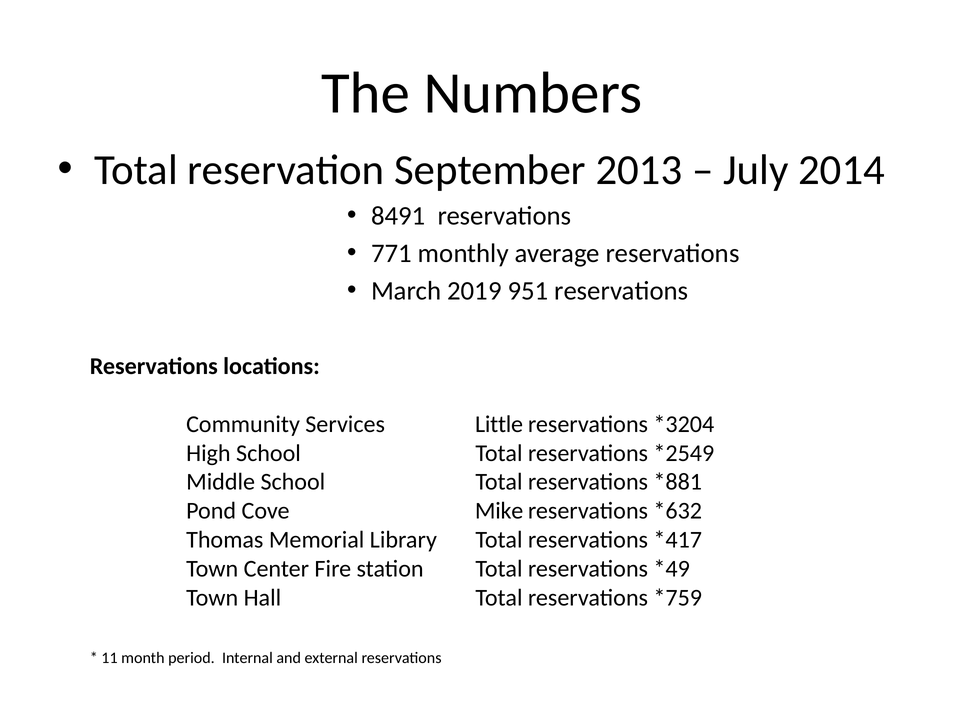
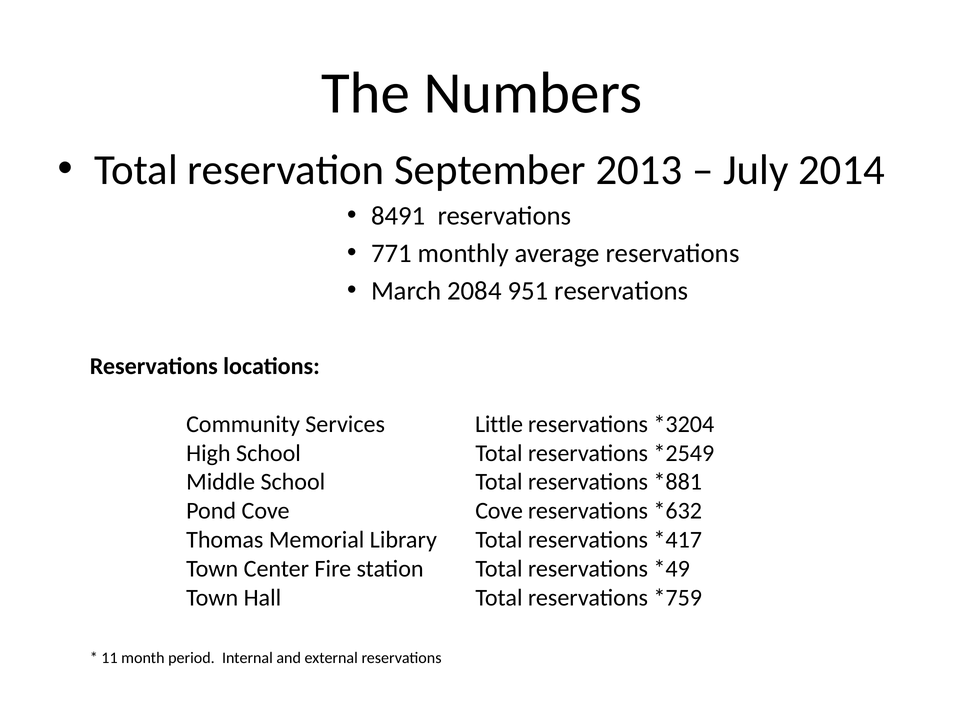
2019: 2019 -> 2084
Cove Mike: Mike -> Cove
